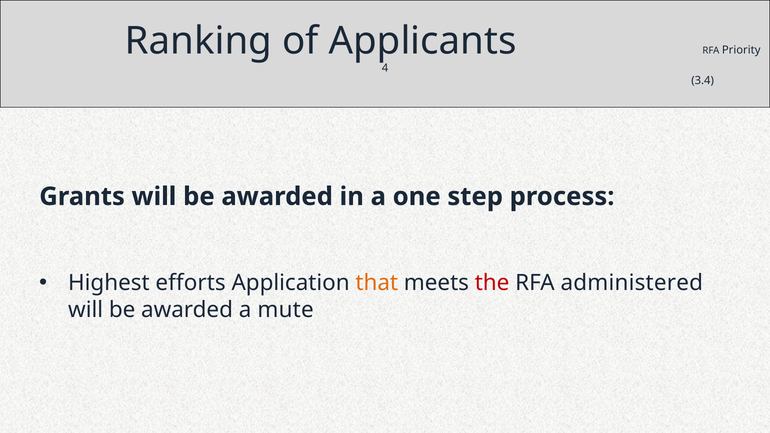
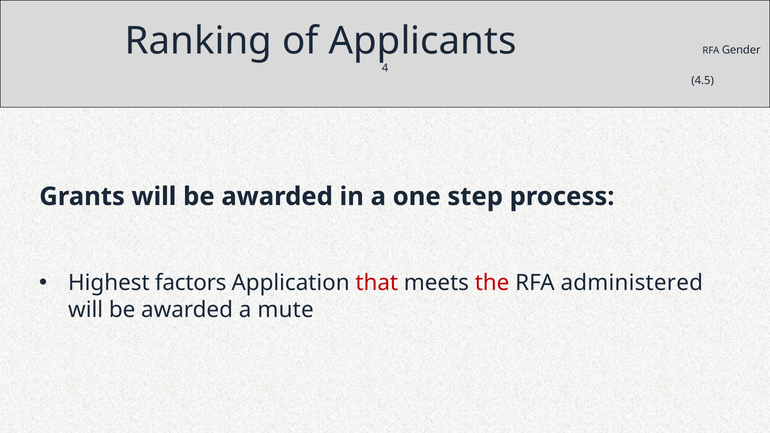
Priority: Priority -> Gender
3.4: 3.4 -> 4.5
efforts: efforts -> factors
that colour: orange -> red
